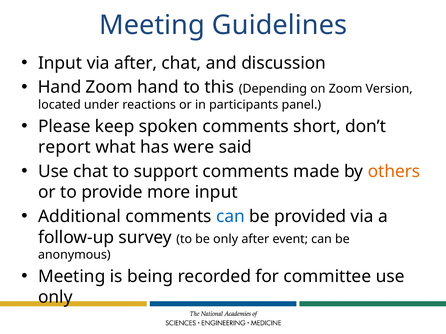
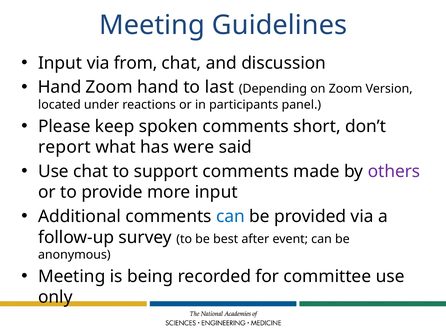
via after: after -> from
this: this -> last
others colour: orange -> purple
be only: only -> best
